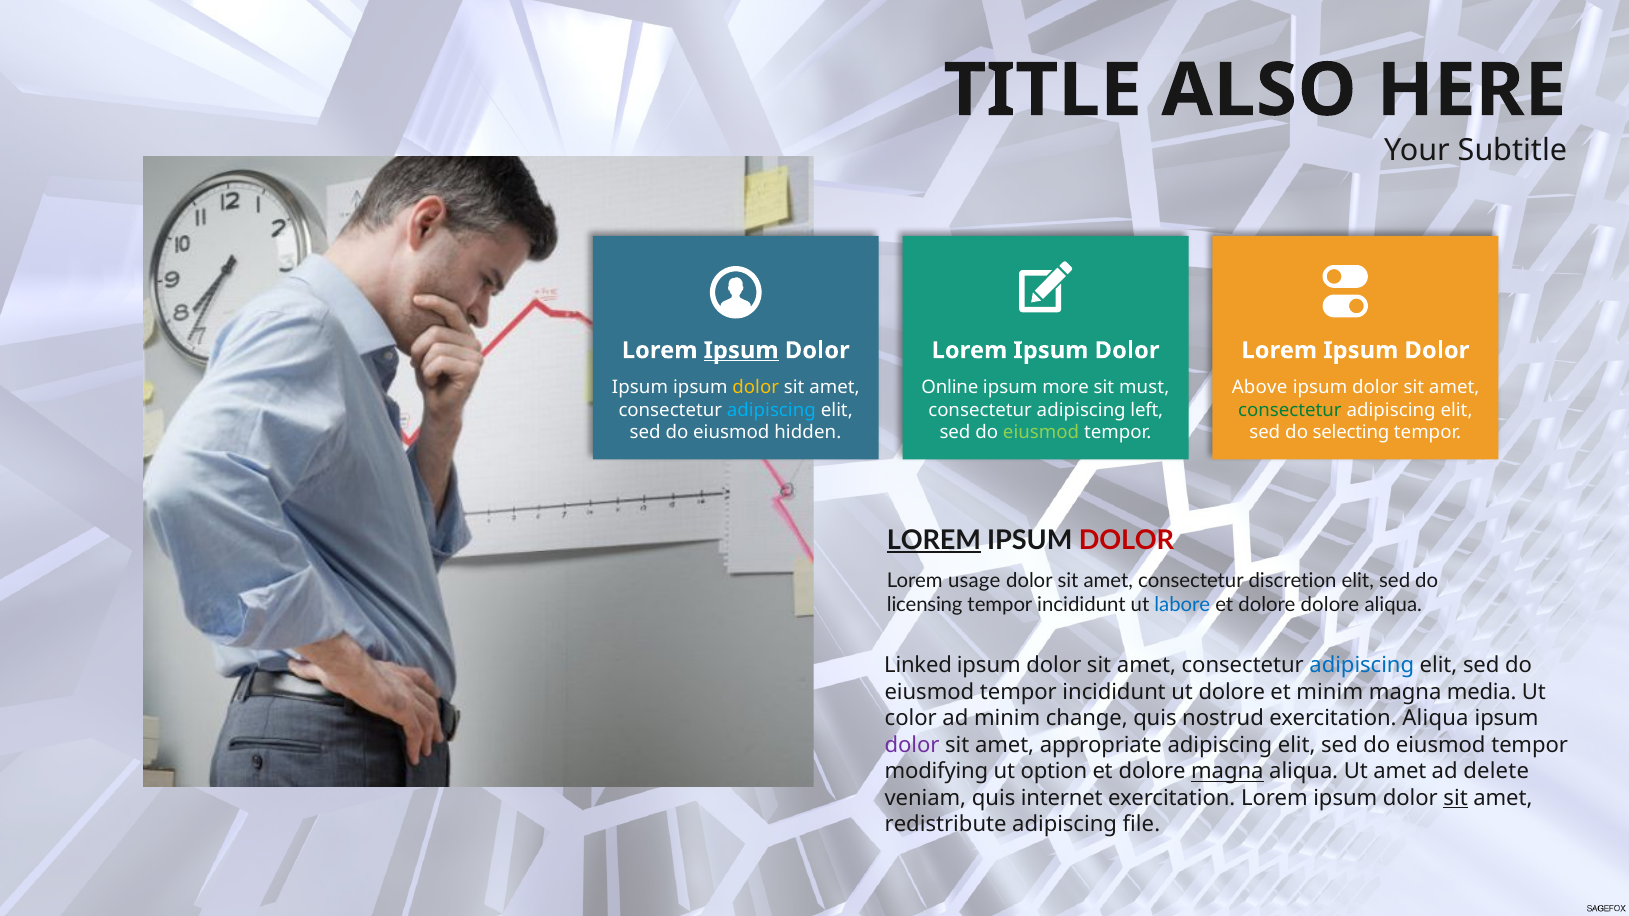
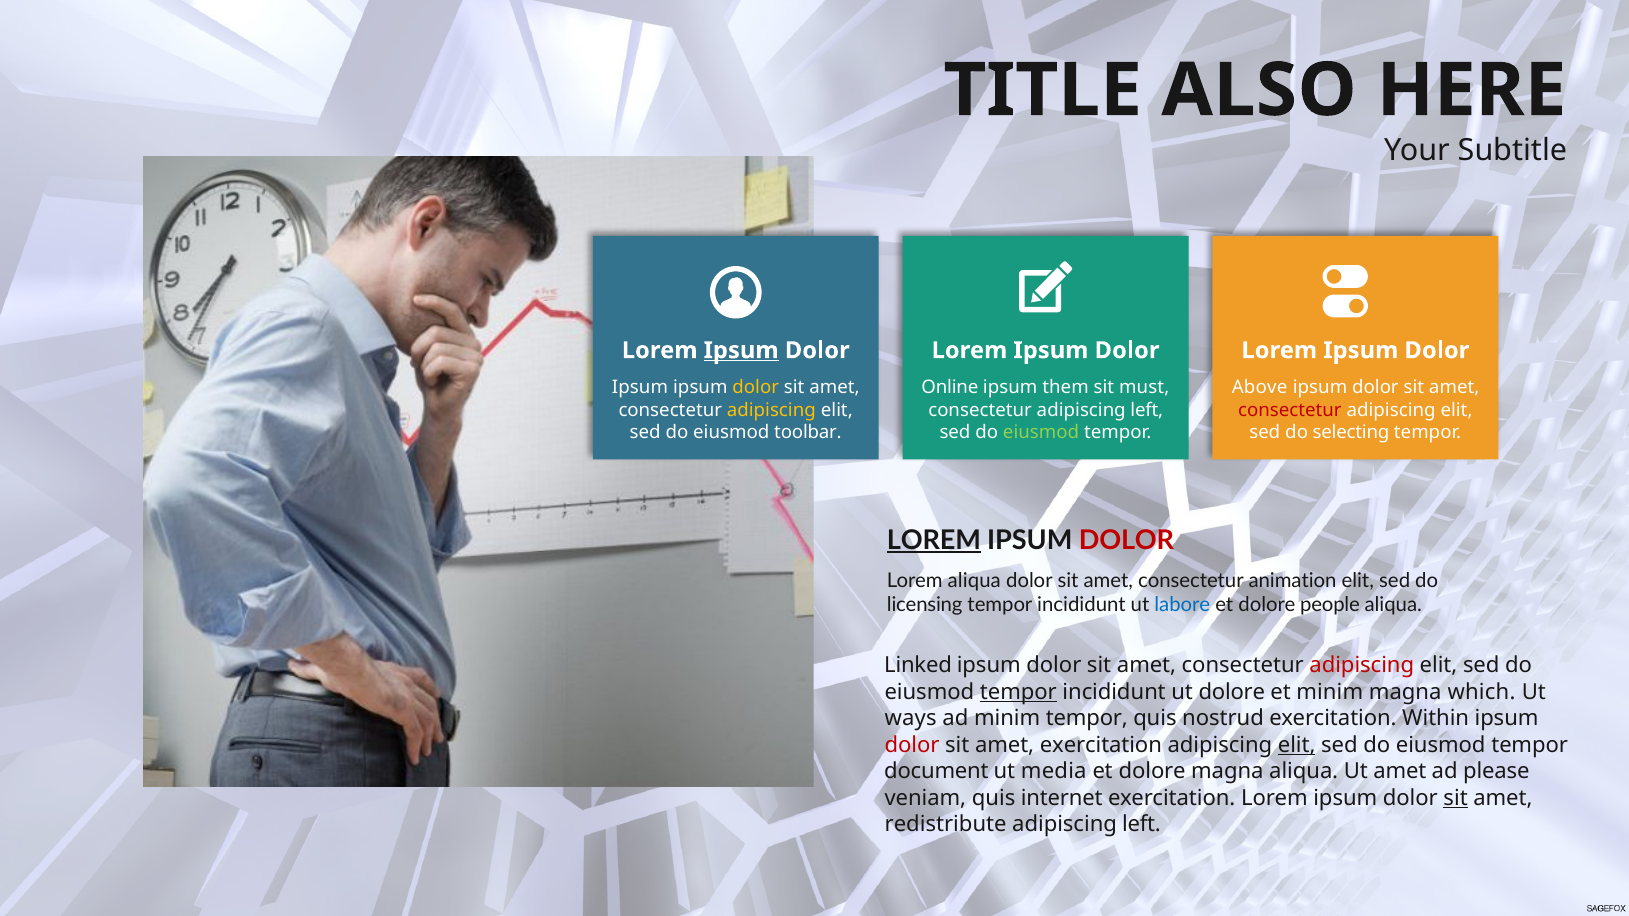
more: more -> them
adipiscing at (771, 410) colour: light blue -> yellow
consectetur at (1290, 410) colour: green -> red
hidden: hidden -> toolbar
Lorem usage: usage -> aliqua
discretion: discretion -> animation
dolore dolore: dolore -> people
adipiscing at (1362, 666) colour: blue -> red
tempor at (1018, 692) underline: none -> present
media: media -> which
color: color -> ways
minim change: change -> tempor
exercitation Aliqua: Aliqua -> Within
dolor at (912, 745) colour: purple -> red
amet appropriate: appropriate -> exercitation
elit at (1297, 745) underline: none -> present
modifying: modifying -> document
option: option -> media
magna at (1227, 772) underline: present -> none
delete: delete -> please
file at (1141, 825): file -> left
